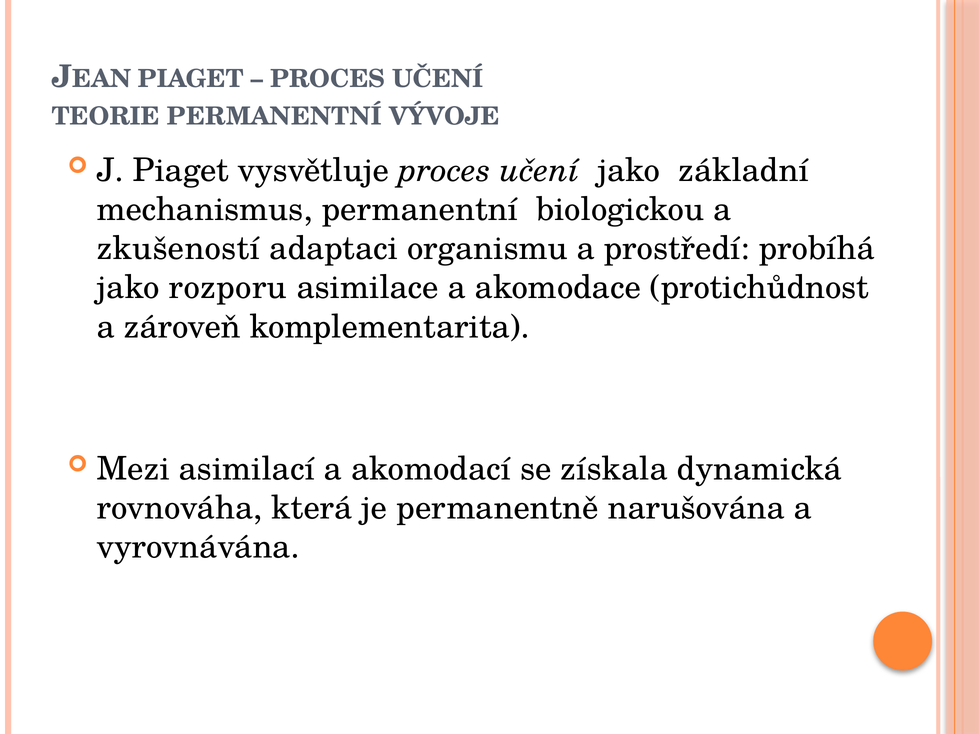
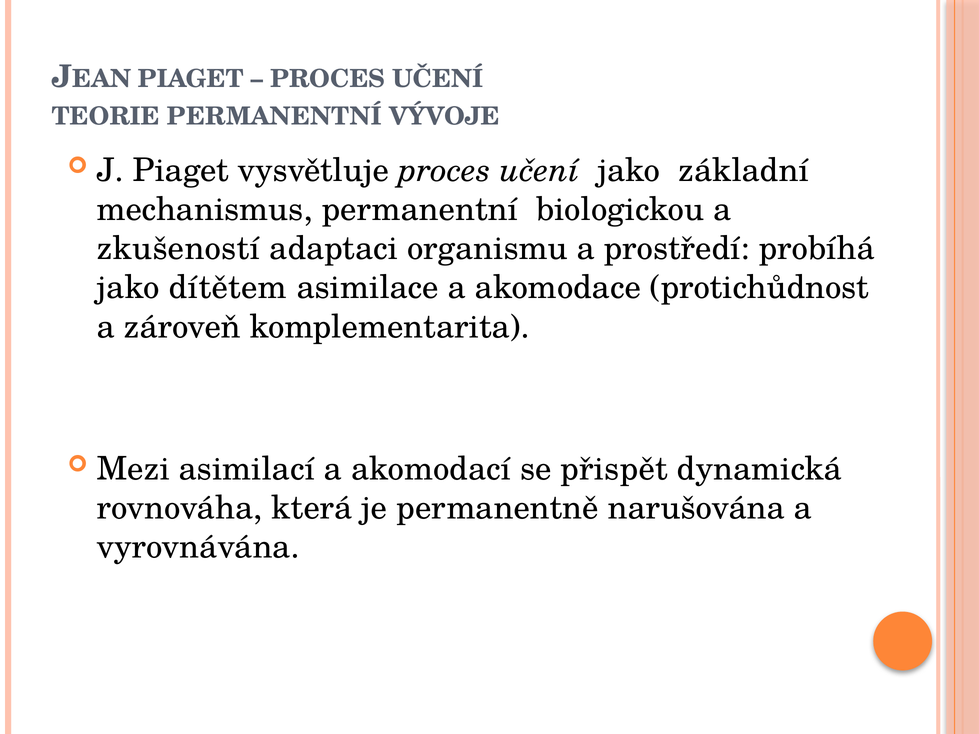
rozporu: rozporu -> dítětem
získala: získala -> přispět
